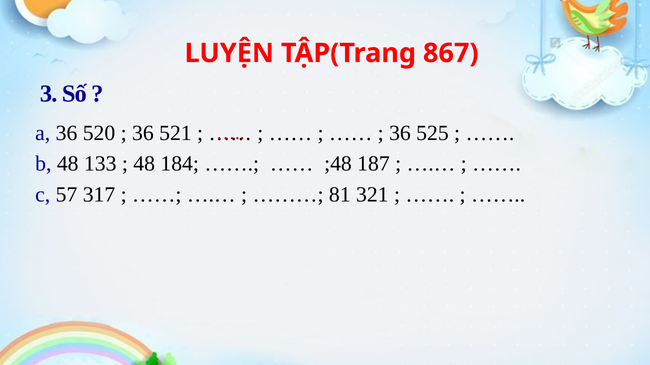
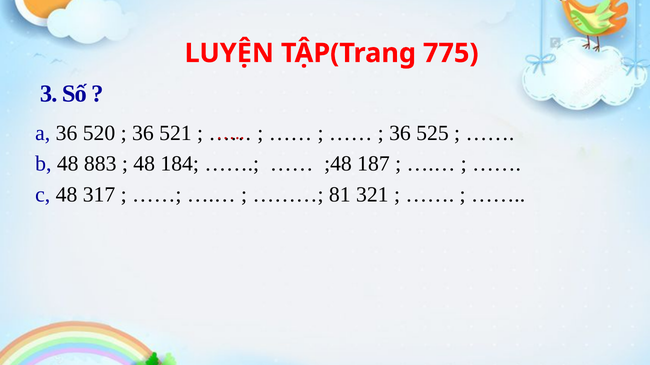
867: 867 -> 775
133: 133 -> 883
c 57: 57 -> 48
